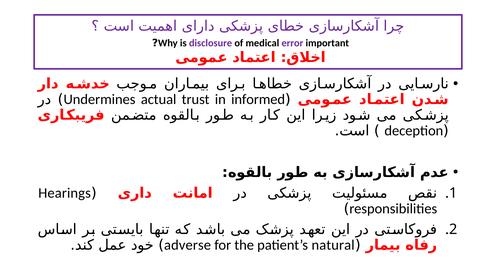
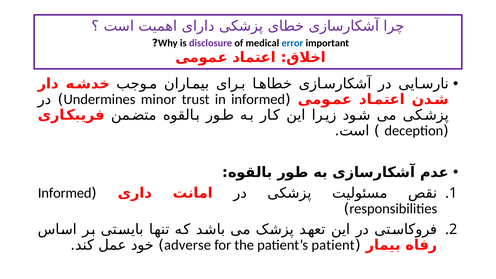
error colour: purple -> blue
actual: actual -> minor
Hearings at (65, 193): Hearings -> Informed
natural: natural -> patient
